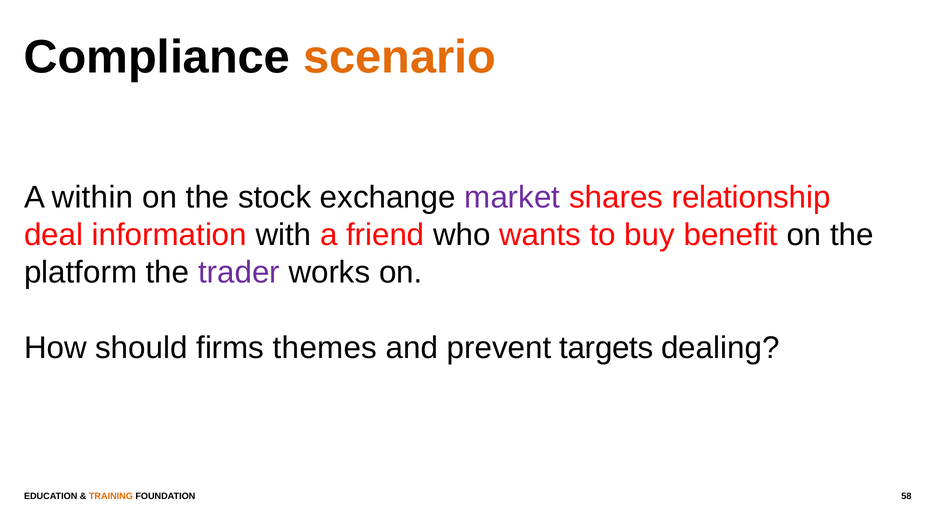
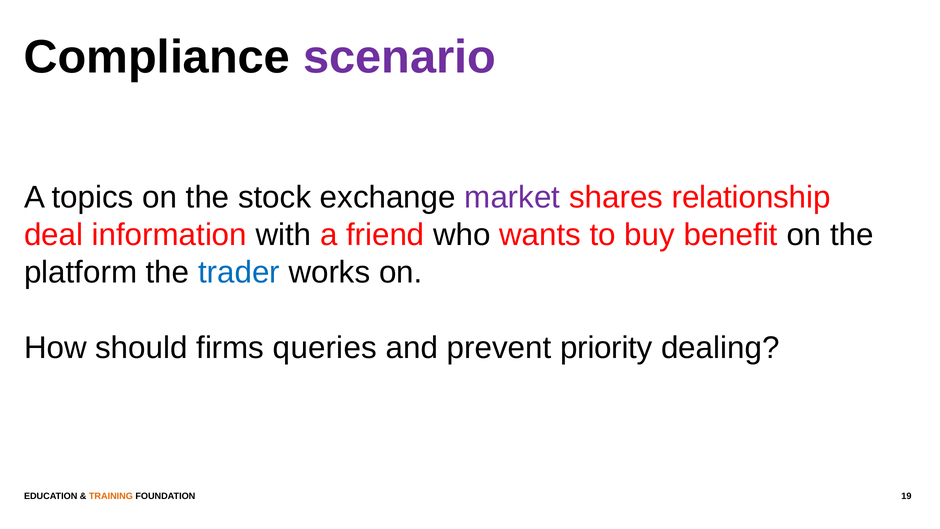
scenario colour: orange -> purple
within: within -> topics
trader colour: purple -> blue
themes: themes -> queries
targets: targets -> priority
58: 58 -> 19
